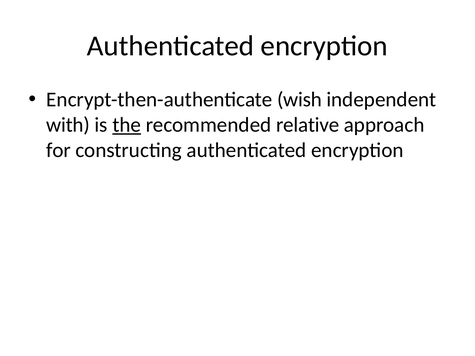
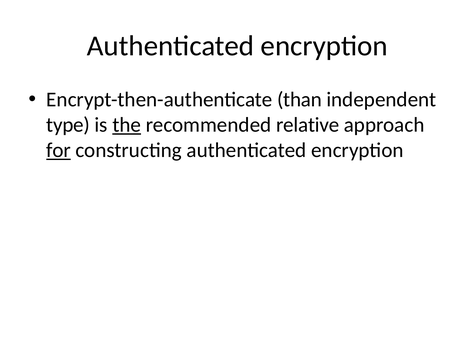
wish: wish -> than
with: with -> type
for underline: none -> present
